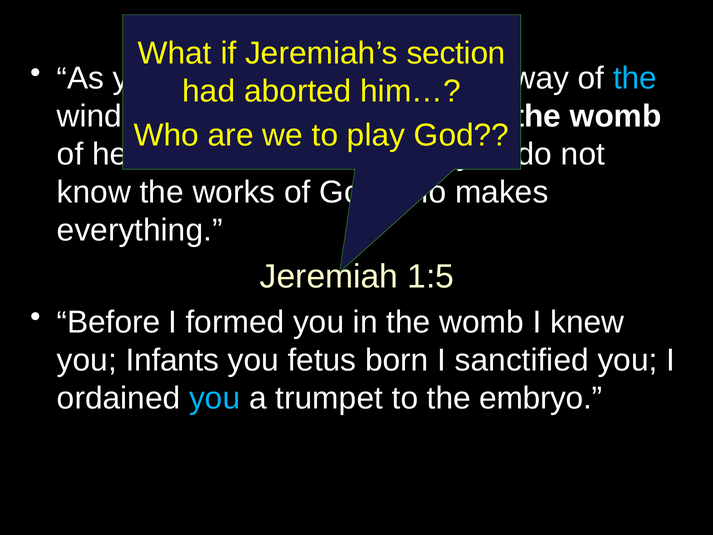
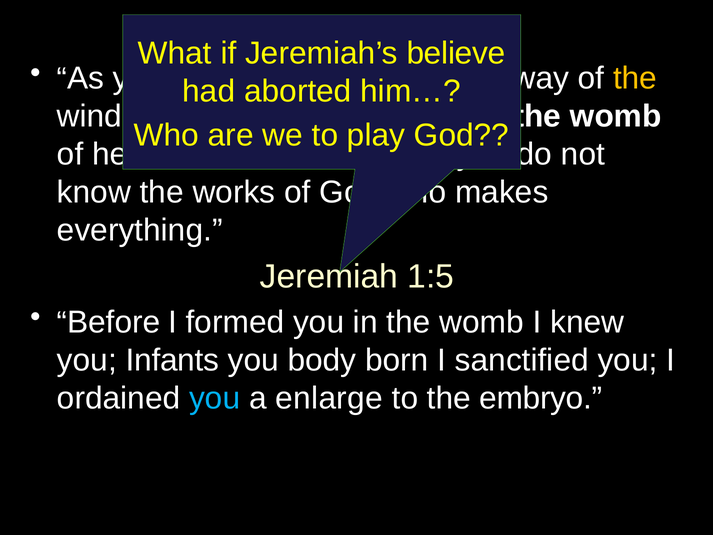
section: section -> believe
the at (635, 78) colour: light blue -> yellow
fetus: fetus -> body
trumpet: trumpet -> enlarge
